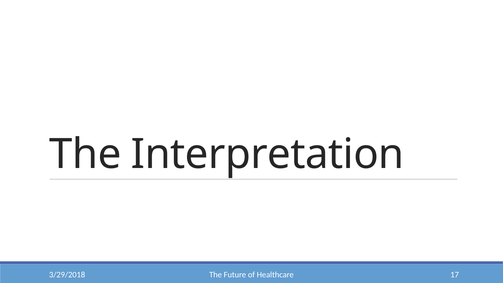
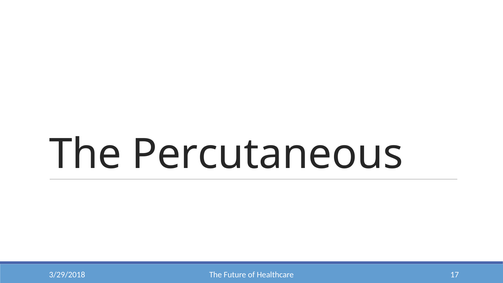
Interpretation: Interpretation -> Percutaneous
